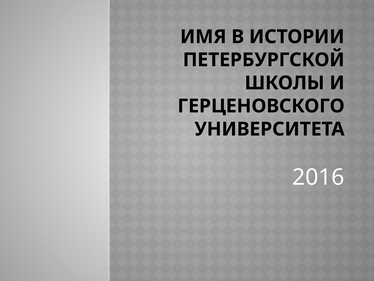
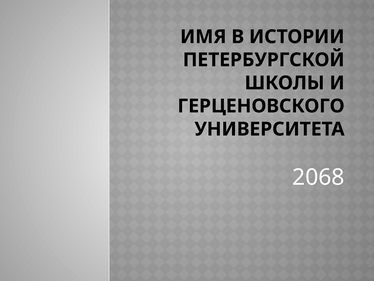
2016: 2016 -> 2068
